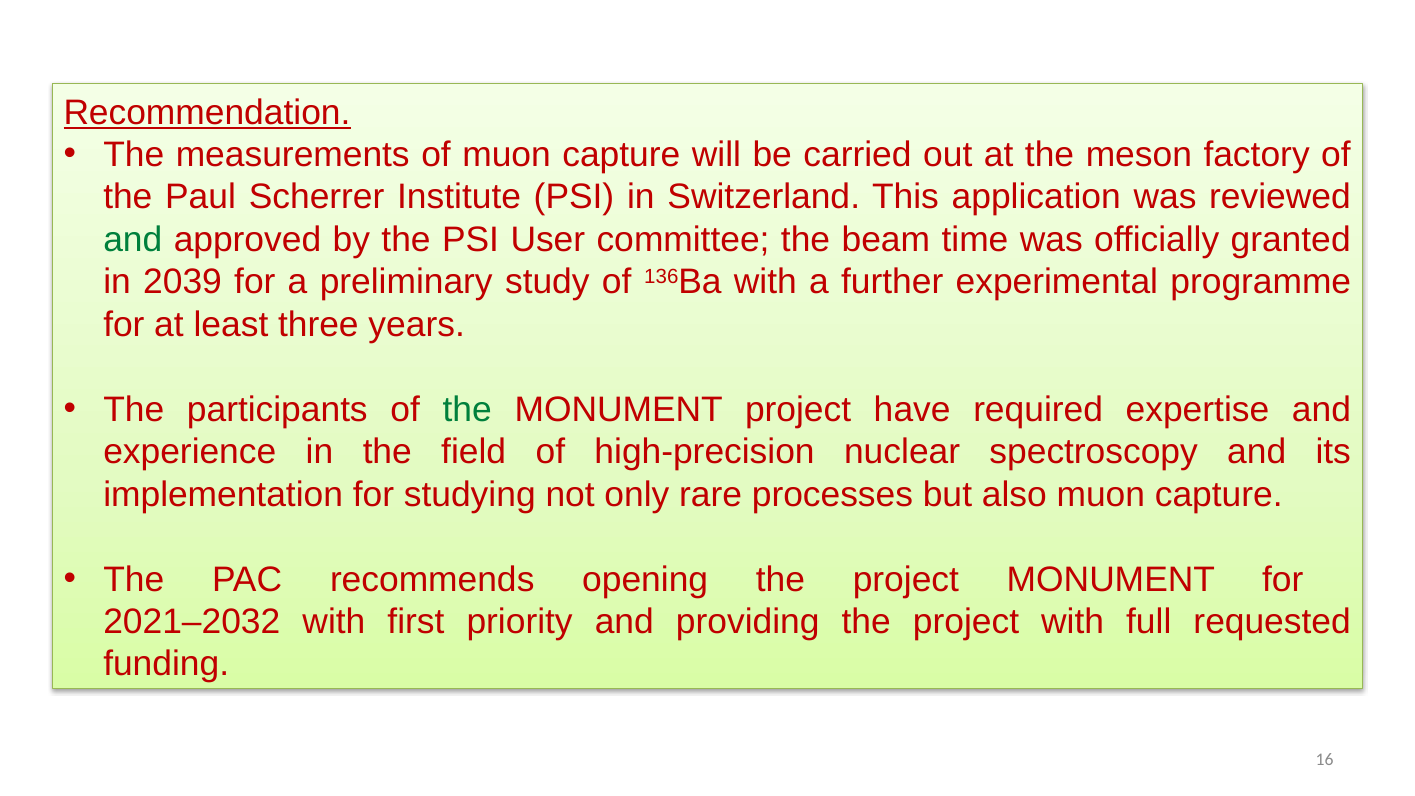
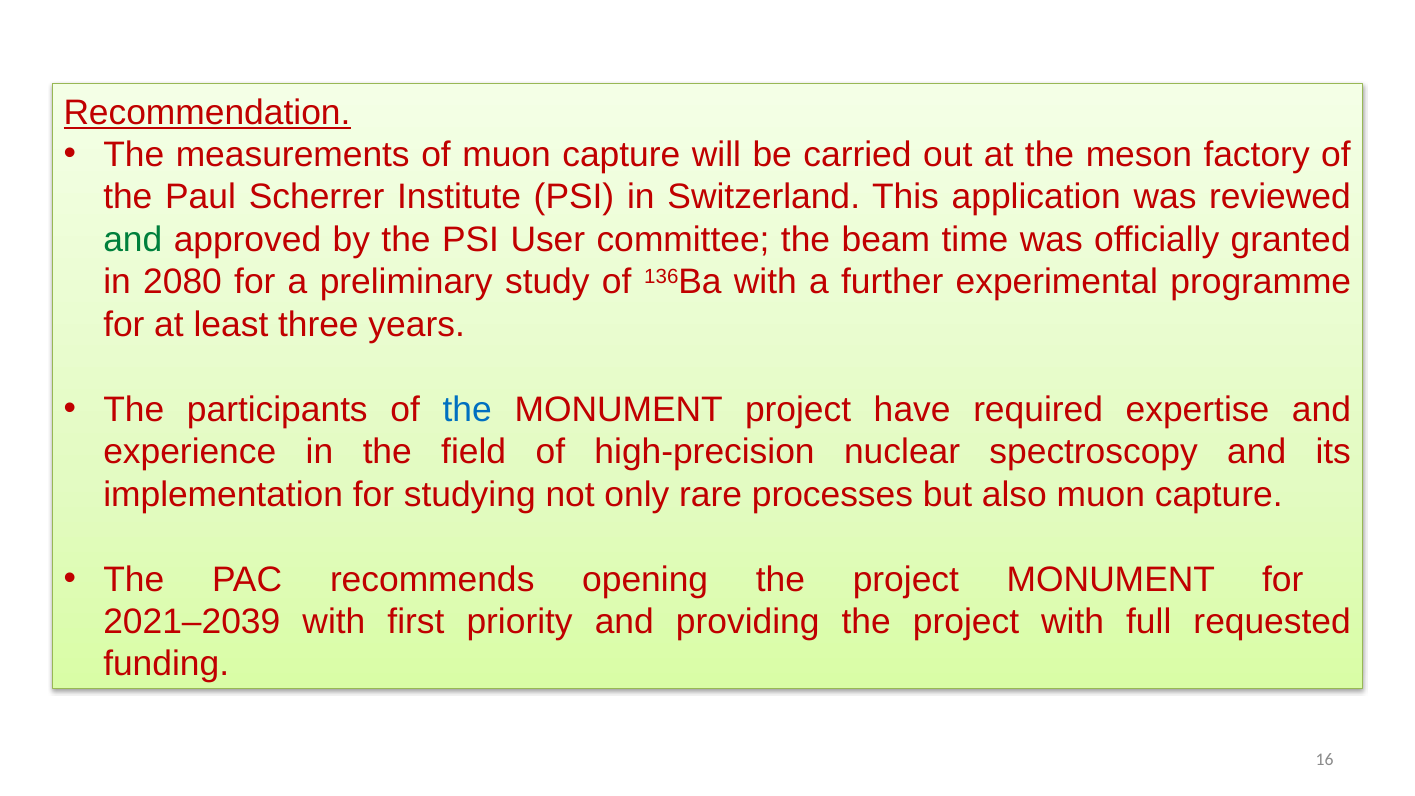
2039: 2039 -> 2080
the at (467, 409) colour: green -> blue
2021–2032: 2021–2032 -> 2021–2039
